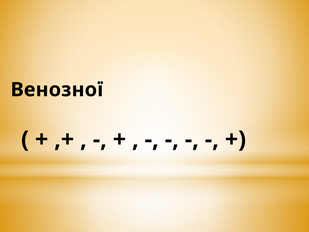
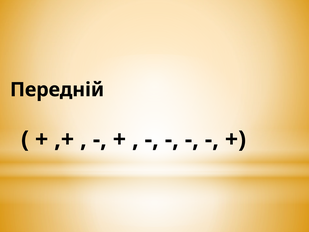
Венозної: Венозної -> Передній
